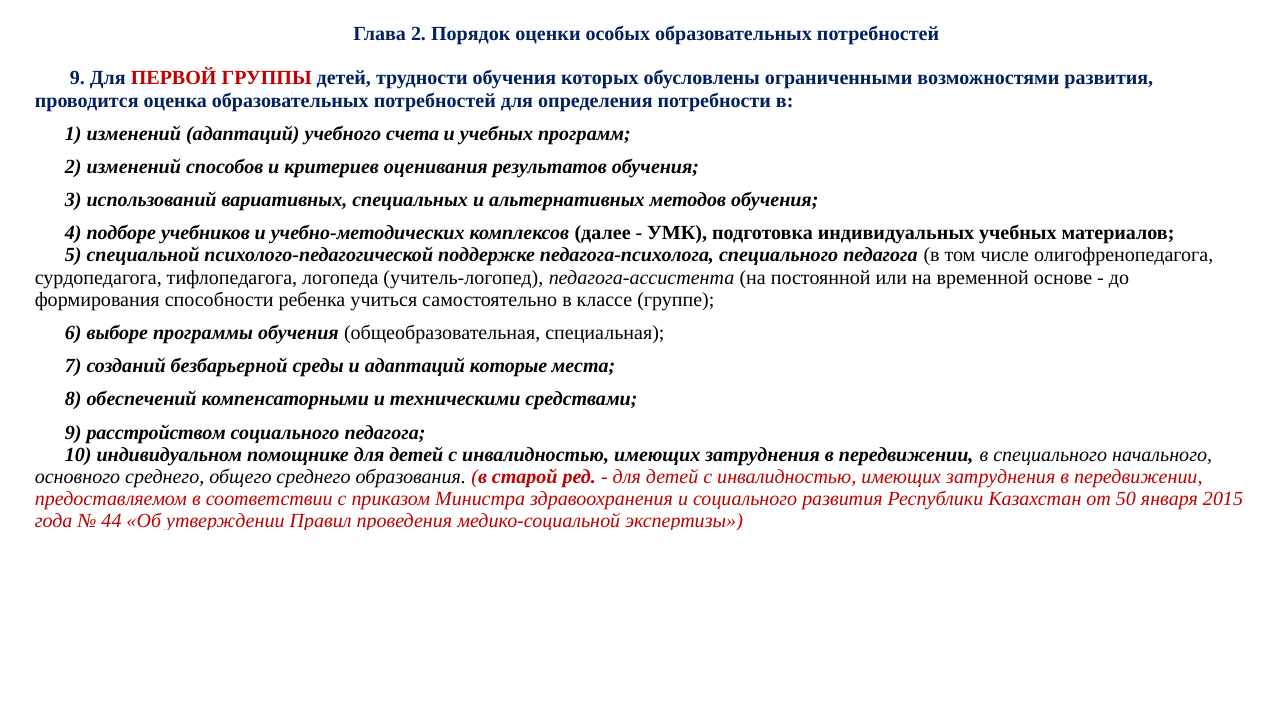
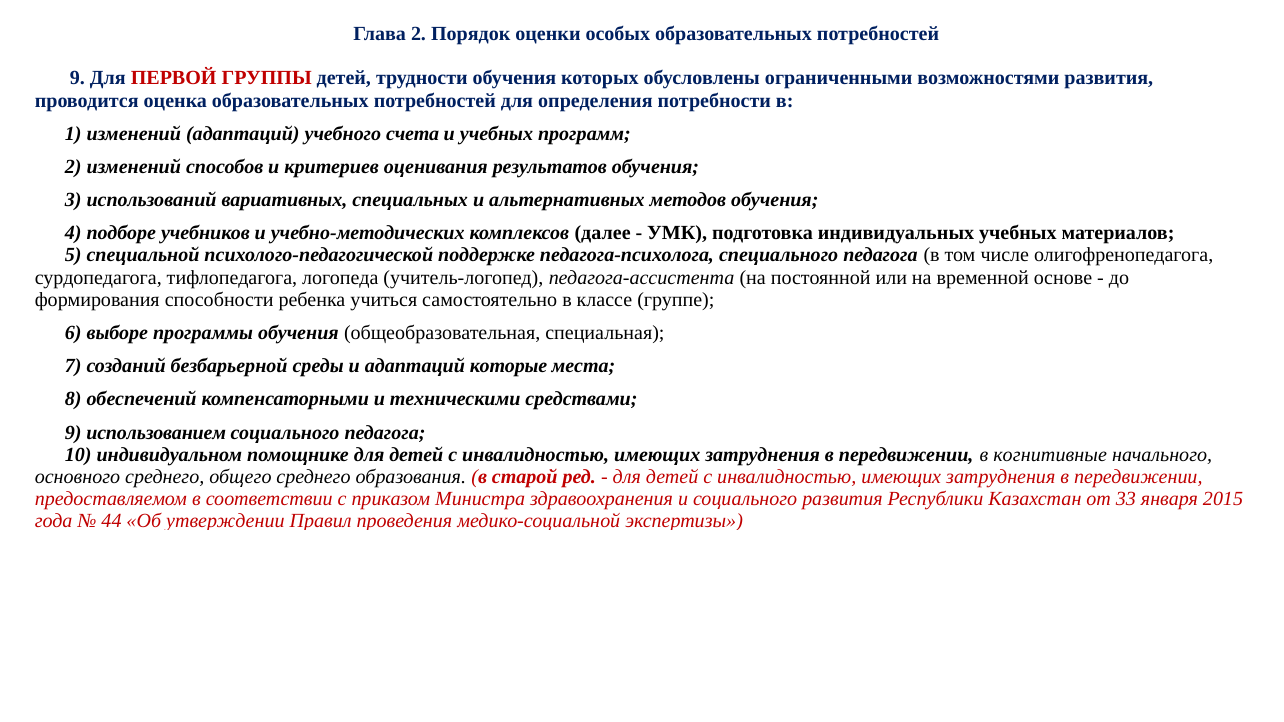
расстройством: расстройством -> использованием
в специального: специального -> когнитивные
50: 50 -> 33
